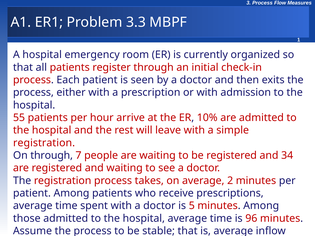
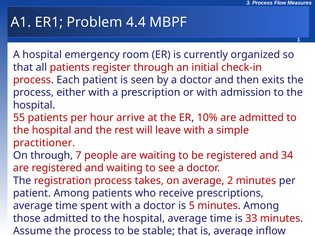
3.3: 3.3 -> 4.4
registration at (44, 143): registration -> practitioner
96: 96 -> 33
